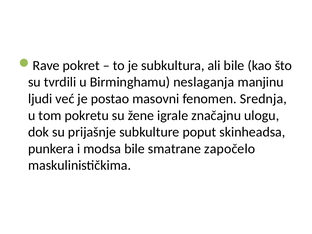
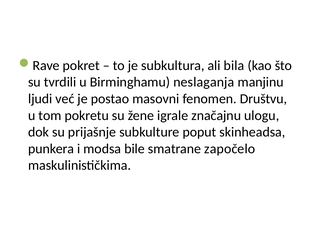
ali bile: bile -> bila
Srednja: Srednja -> Društvu
